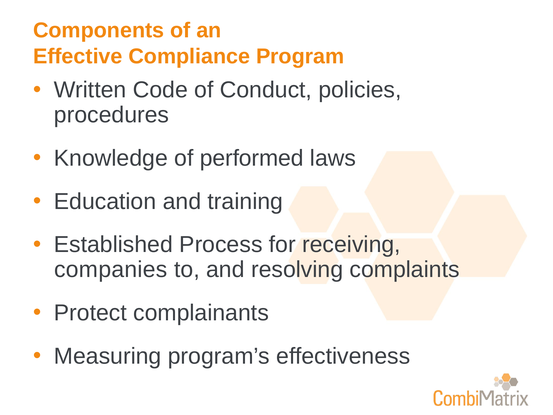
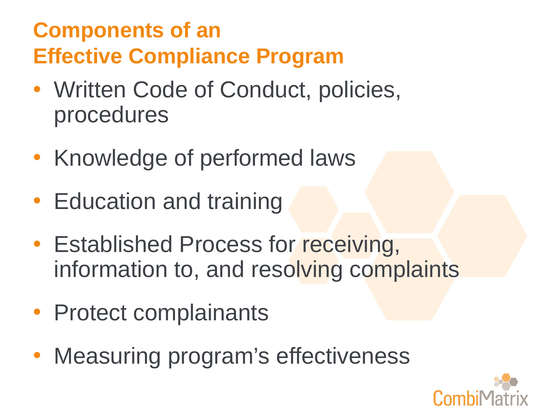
companies: companies -> information
